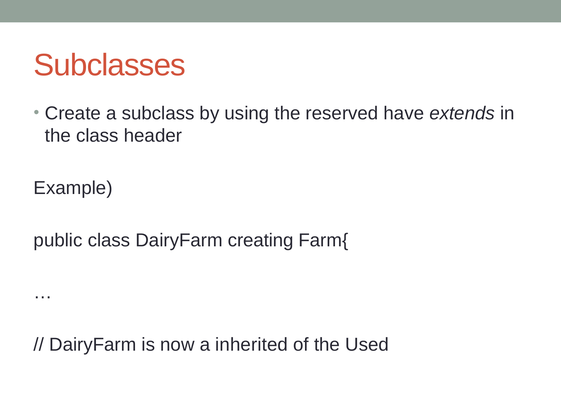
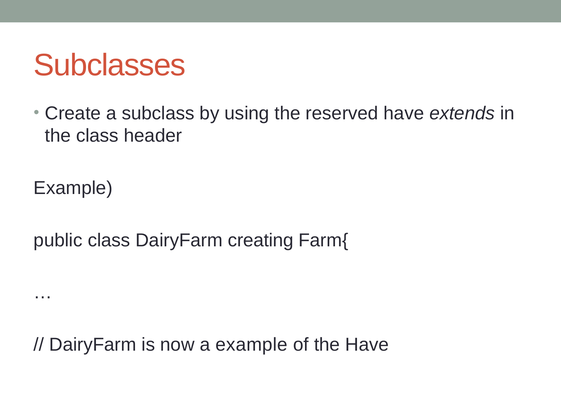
a inherited: inherited -> example
the Used: Used -> Have
